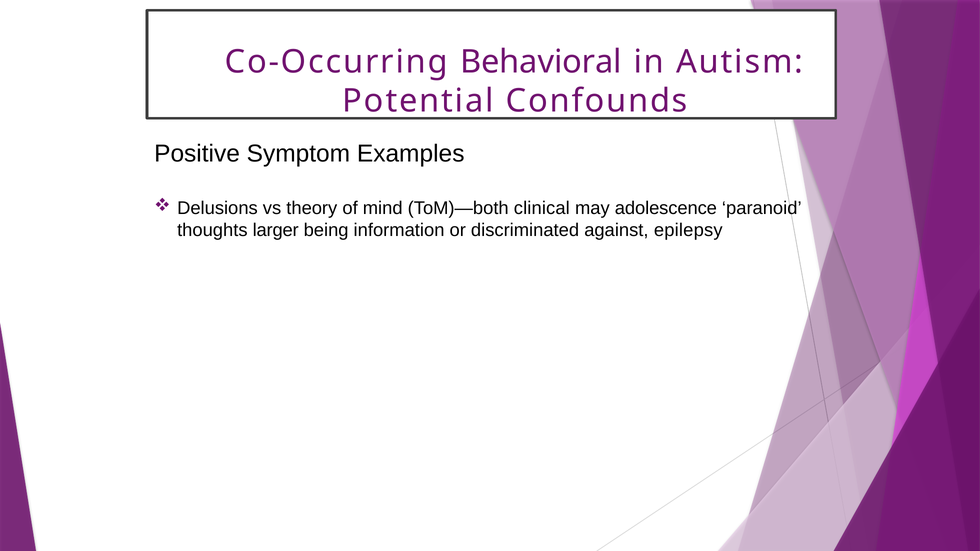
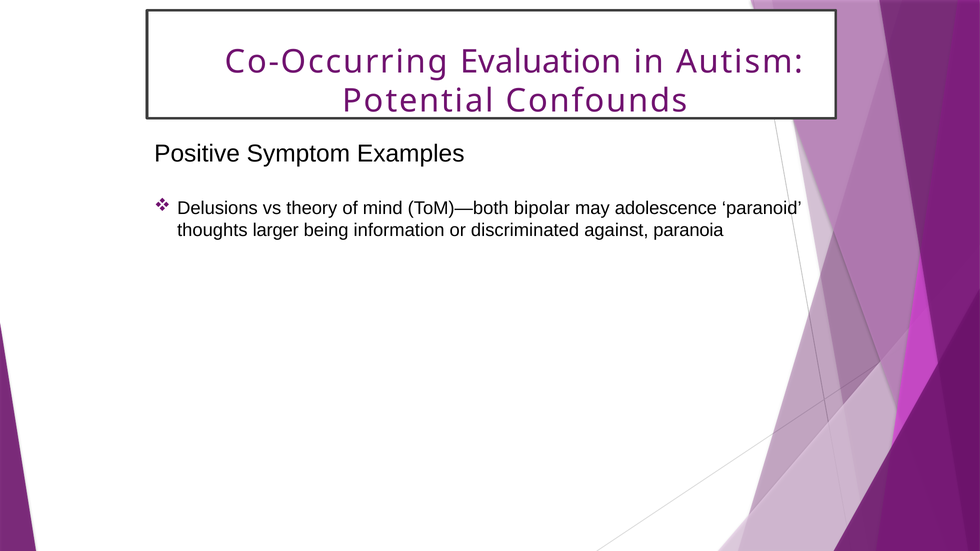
Behavioral: Behavioral -> Evaluation
clinical: clinical -> bipolar
epilepsy: epilepsy -> paranoia
